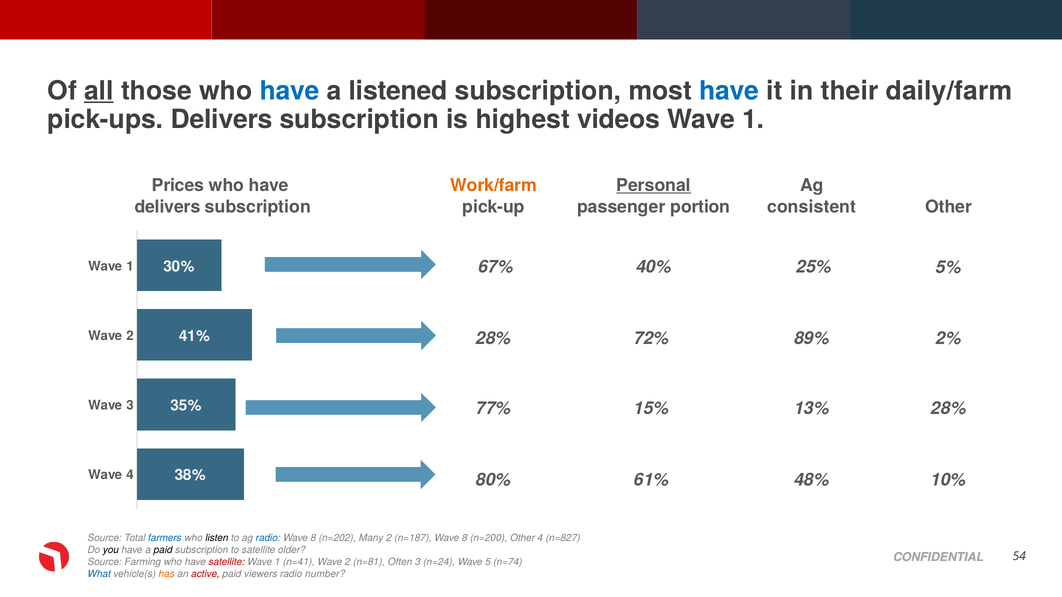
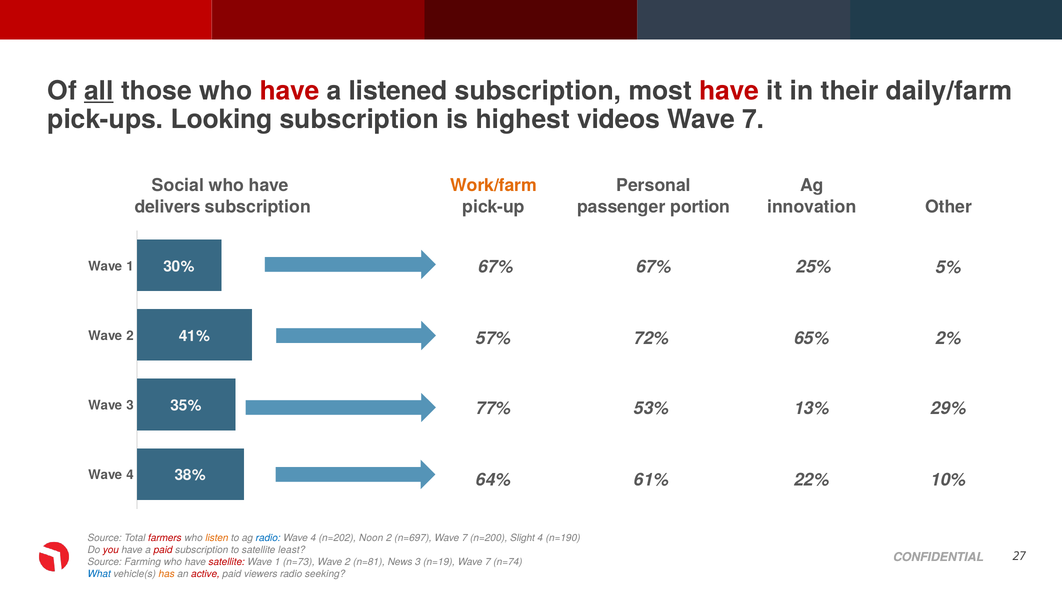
have at (290, 91) colour: blue -> red
have at (729, 91) colour: blue -> red
pick-ups Delivers: Delivers -> Looking
1 at (753, 120): 1 -> 7
Prices: Prices -> Social
Personal underline: present -> none
consistent: consistent -> innovation
40% at (654, 267): 40% -> 67%
28% at (494, 339): 28% -> 57%
89%: 89% -> 65%
15%: 15% -> 53%
28% at (949, 409): 28% -> 29%
80%: 80% -> 64%
48%: 48% -> 22%
farmers colour: blue -> red
listen colour: black -> orange
8 at (313, 538): 8 -> 4
Many: Many -> Noon
n=187: n=187 -> n=697
8 at (465, 538): 8 -> 7
n=200 Other: Other -> Slight
n=827: n=827 -> n=190
you colour: black -> red
paid at (163, 550) colour: black -> red
older: older -> least
54: 54 -> 27
n=41: n=41 -> n=73
Often: Often -> News
n=24: n=24 -> n=19
5 at (488, 562): 5 -> 7
number: number -> seeking
